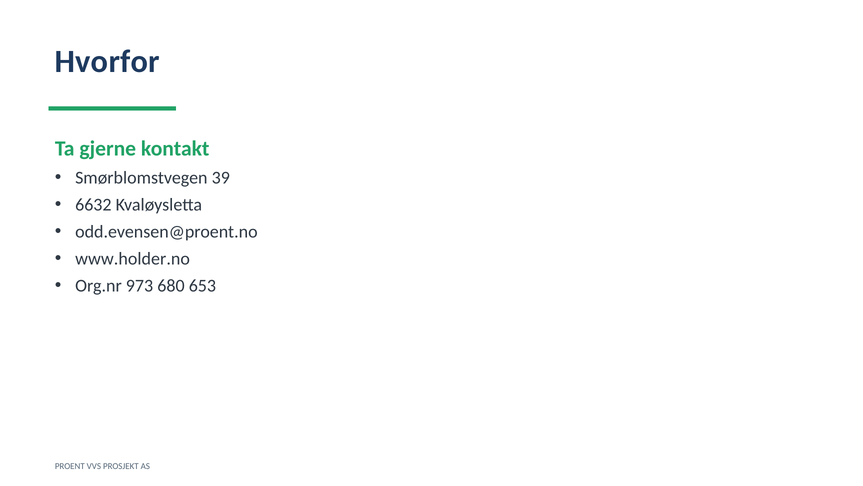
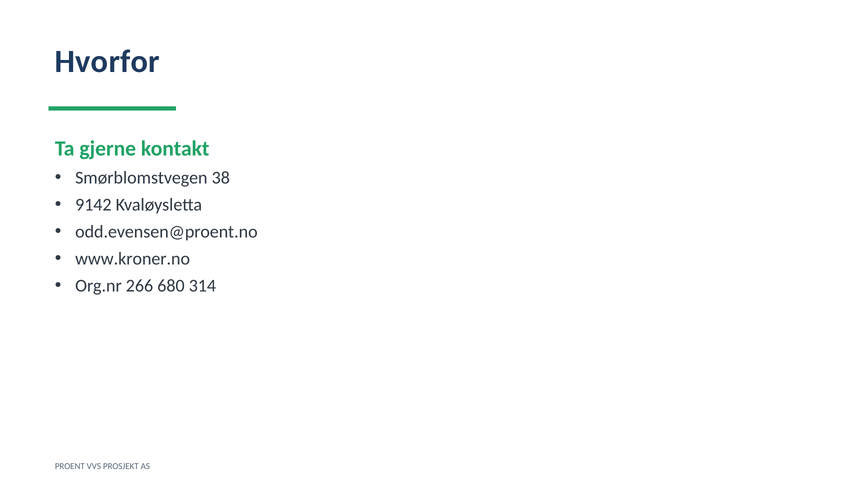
39: 39 -> 38
6632: 6632 -> 9142
www.holder.no: www.holder.no -> www.kroner.no
973: 973 -> 266
653: 653 -> 314
